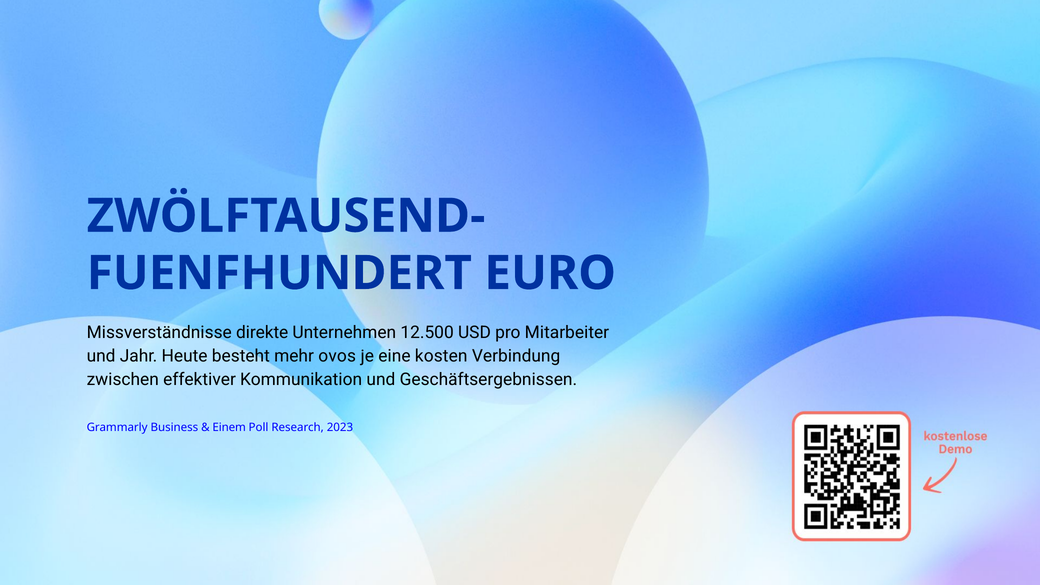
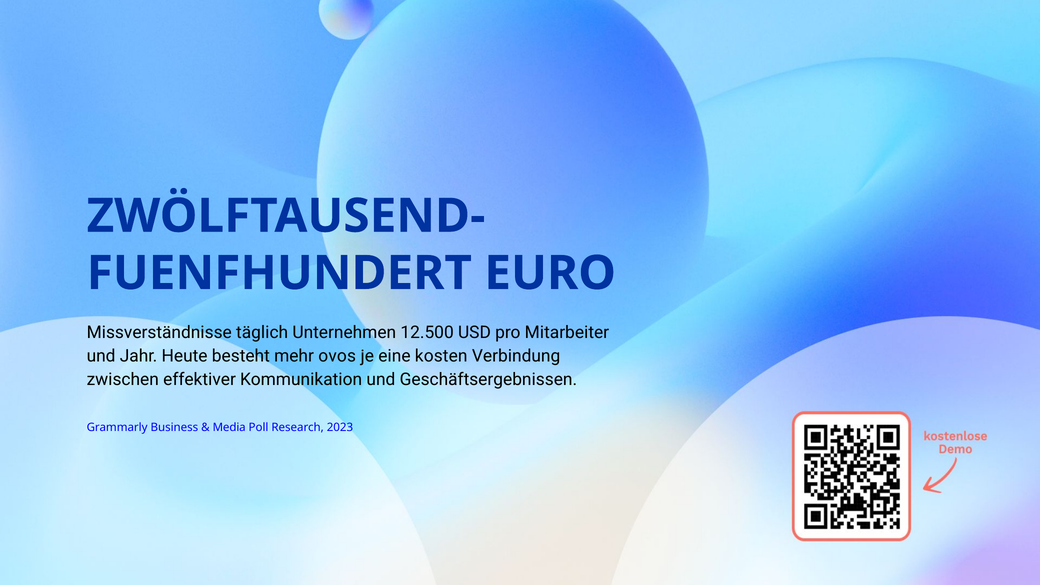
direkte: direkte -> täglich
Einem: Einem -> Media
